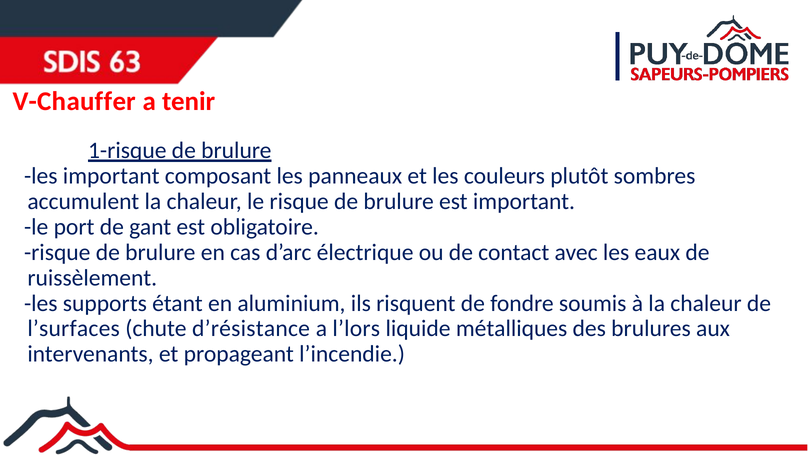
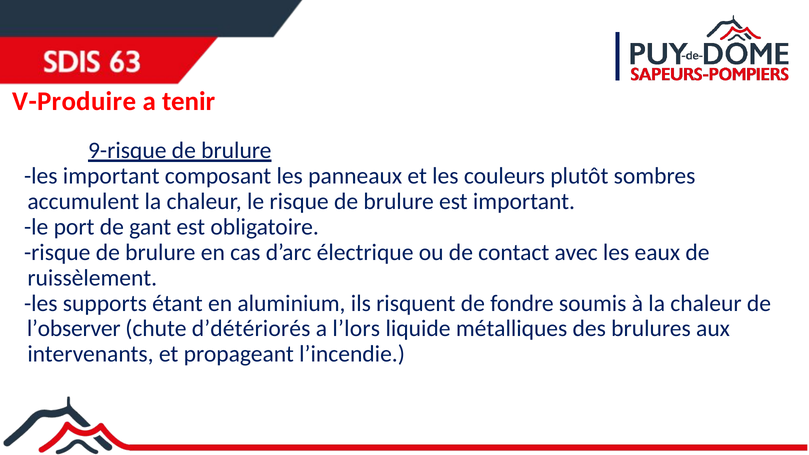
V-Chauffer: V-Chauffer -> V-Produire
1-risque: 1-risque -> 9-risque
l’surfaces: l’surfaces -> l’observer
d’résistance: d’résistance -> d’détériorés
